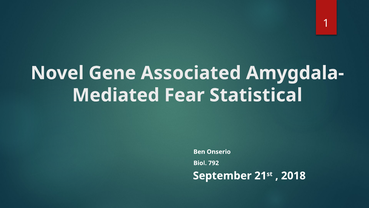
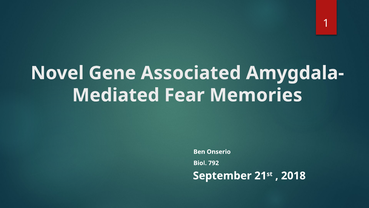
Statistical: Statistical -> Memories
